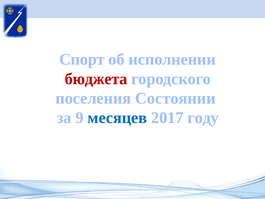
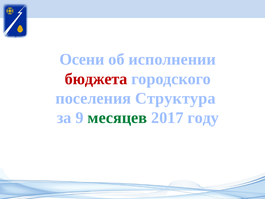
Спорт: Спорт -> Осени
Состоянии: Состоянии -> Структура
месяцев colour: blue -> green
